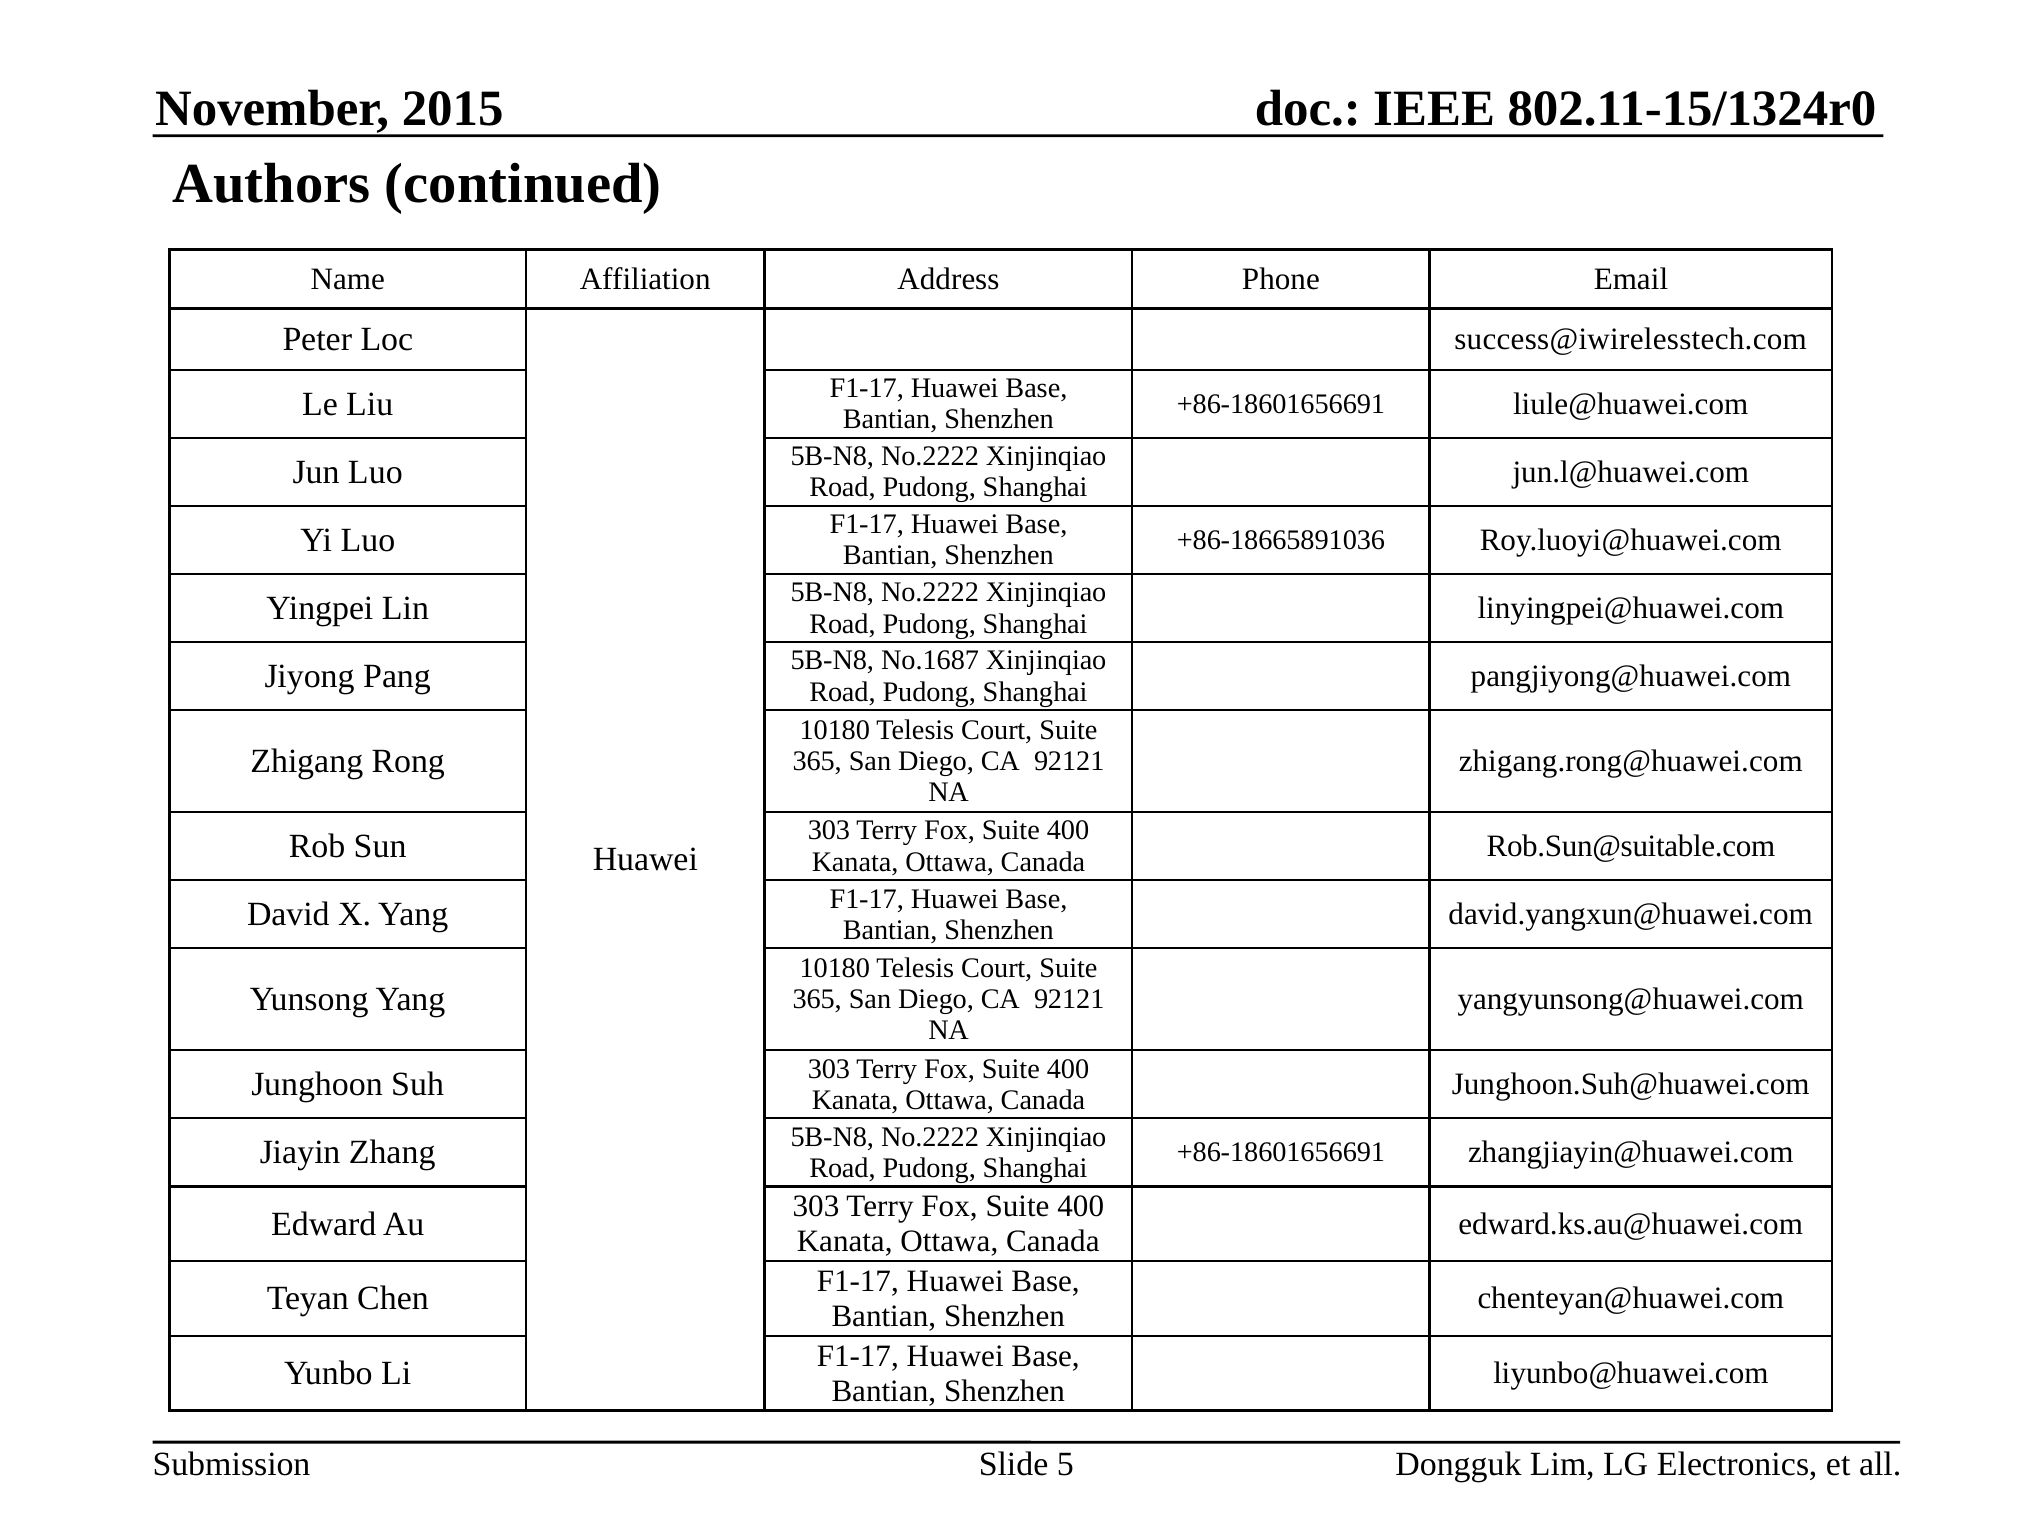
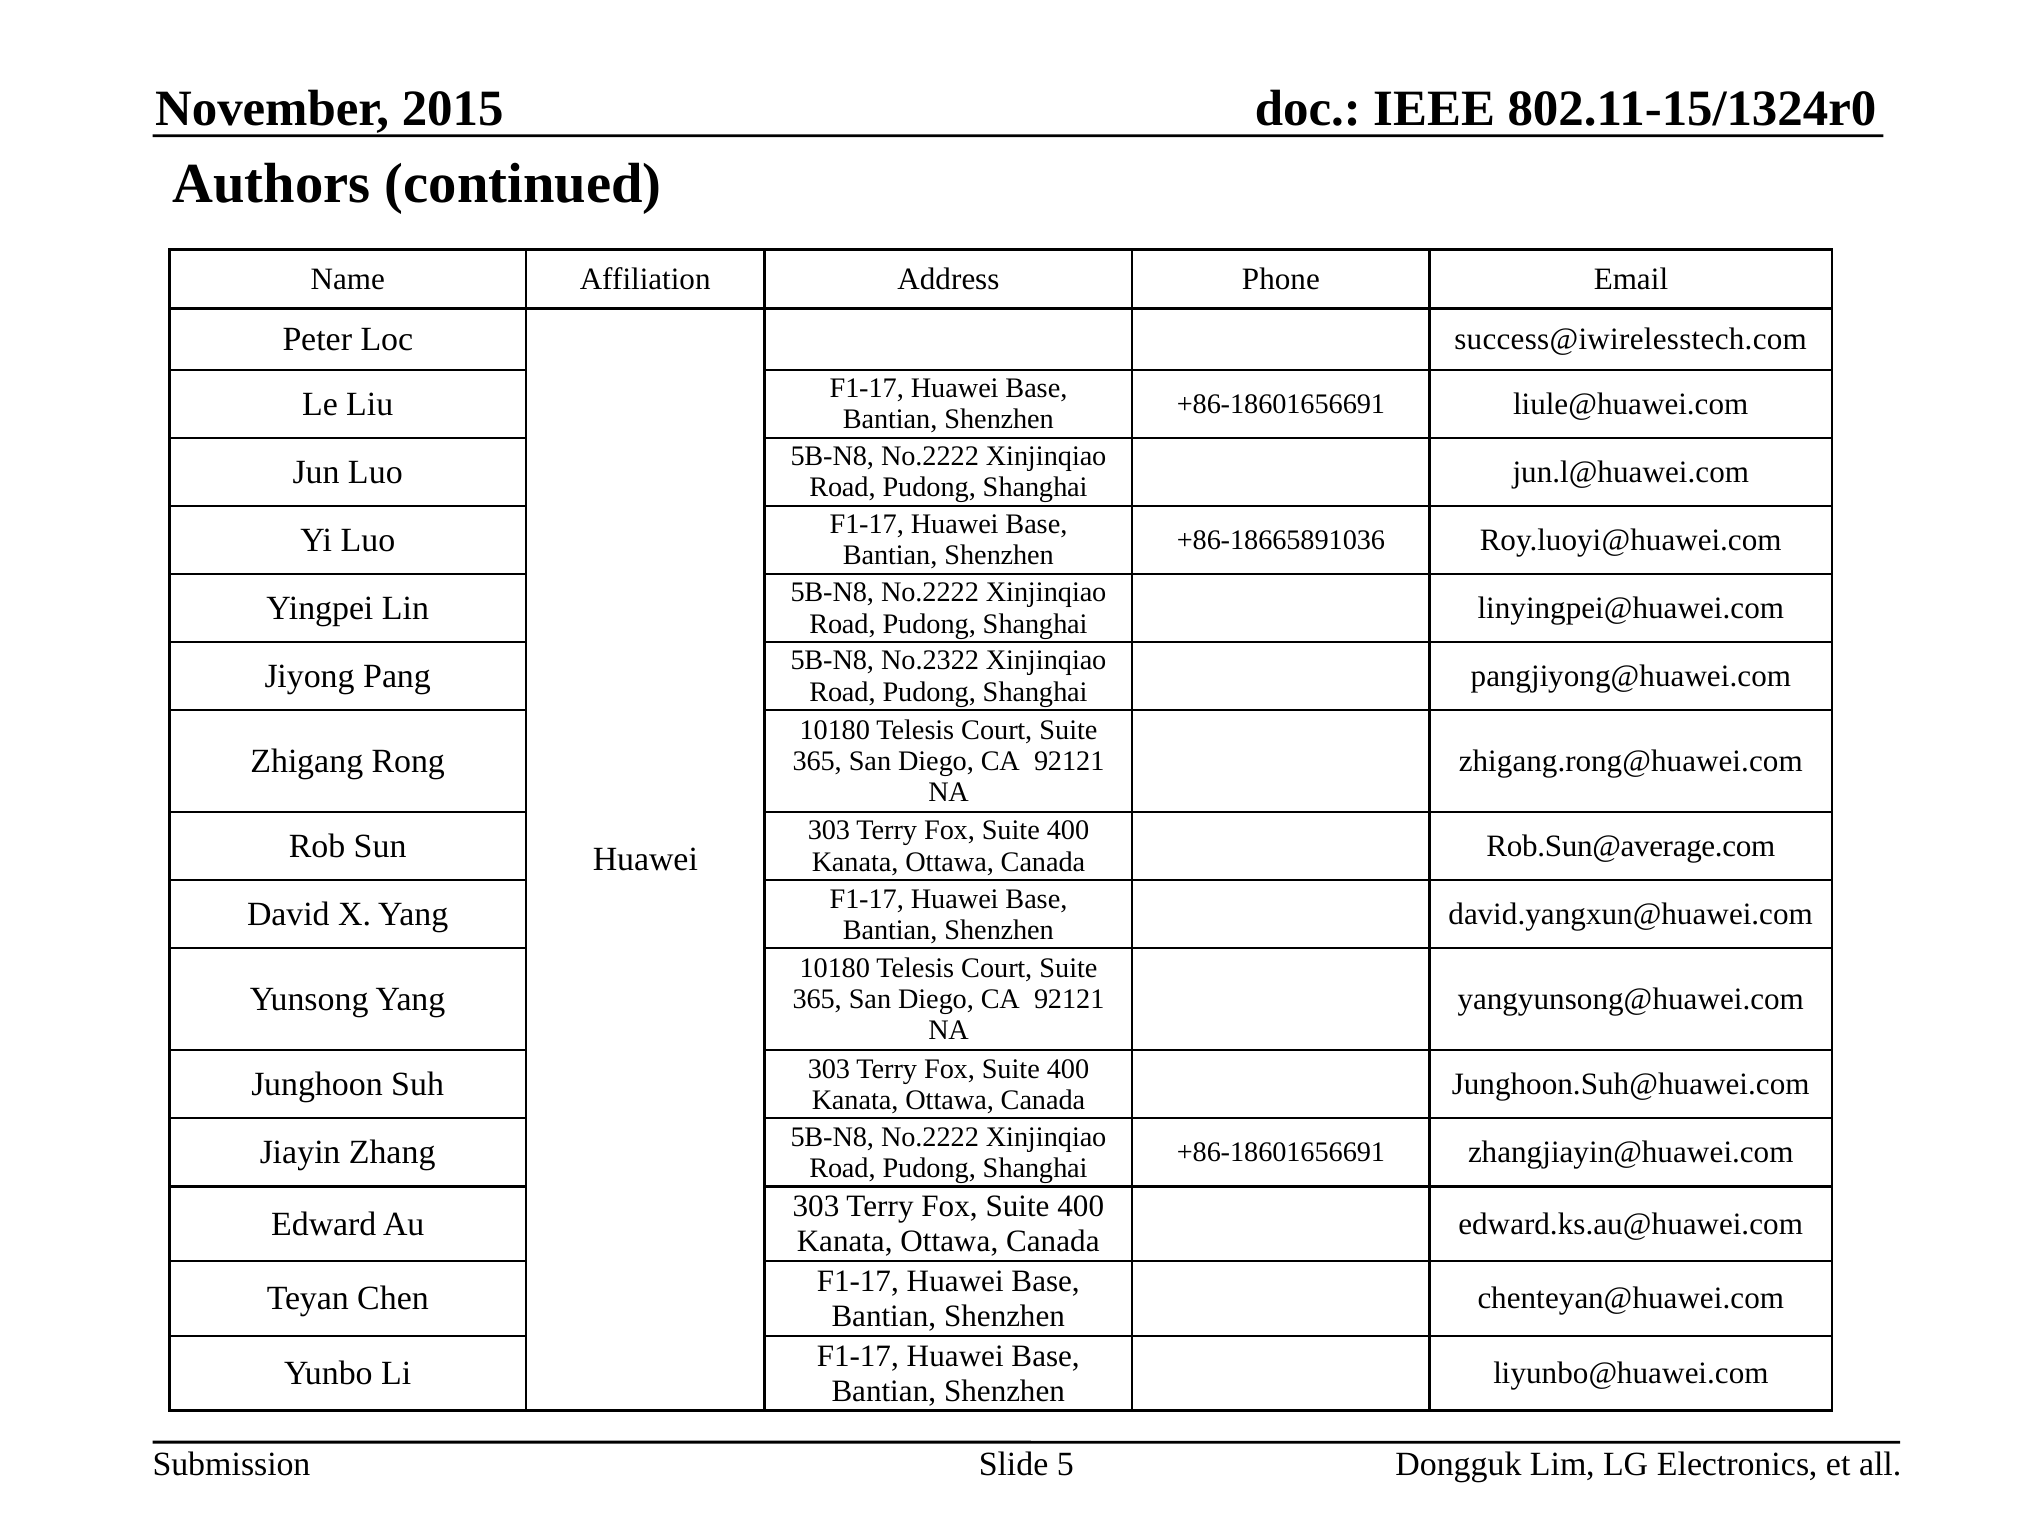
No.1687: No.1687 -> No.2322
Rob.Sun@suitable.com: Rob.Sun@suitable.com -> Rob.Sun@average.com
